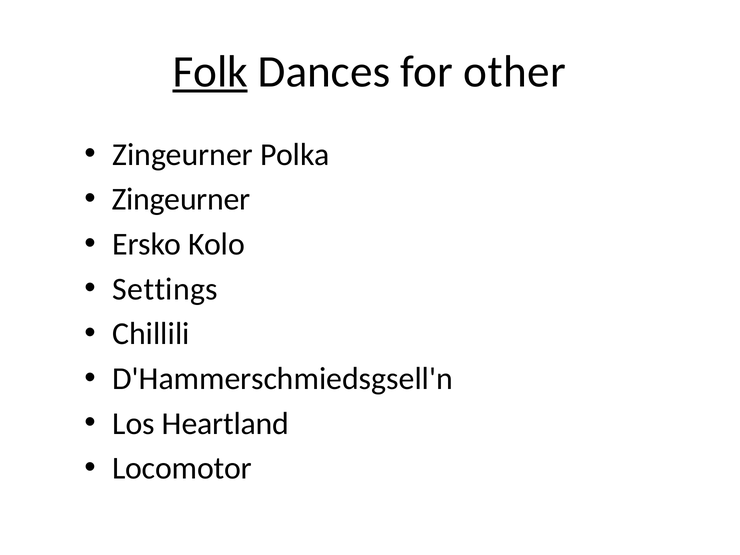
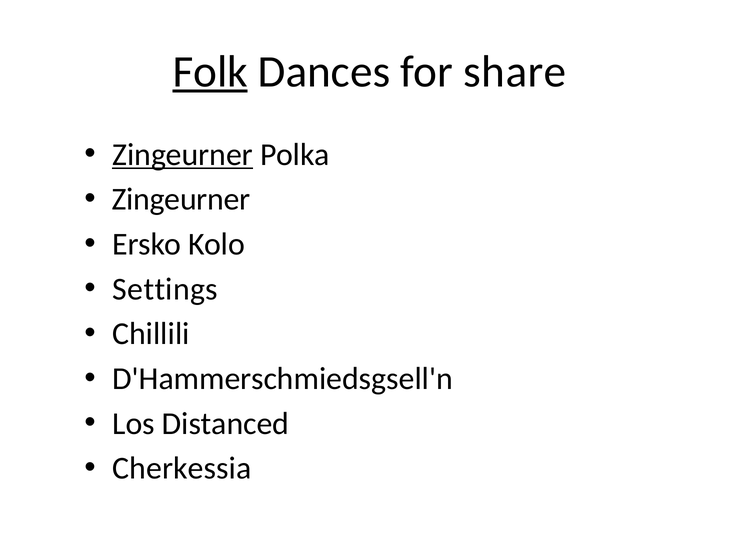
other: other -> share
Zingeurner at (183, 155) underline: none -> present
Heartland: Heartland -> Distanced
Locomotor: Locomotor -> Cherkessia
